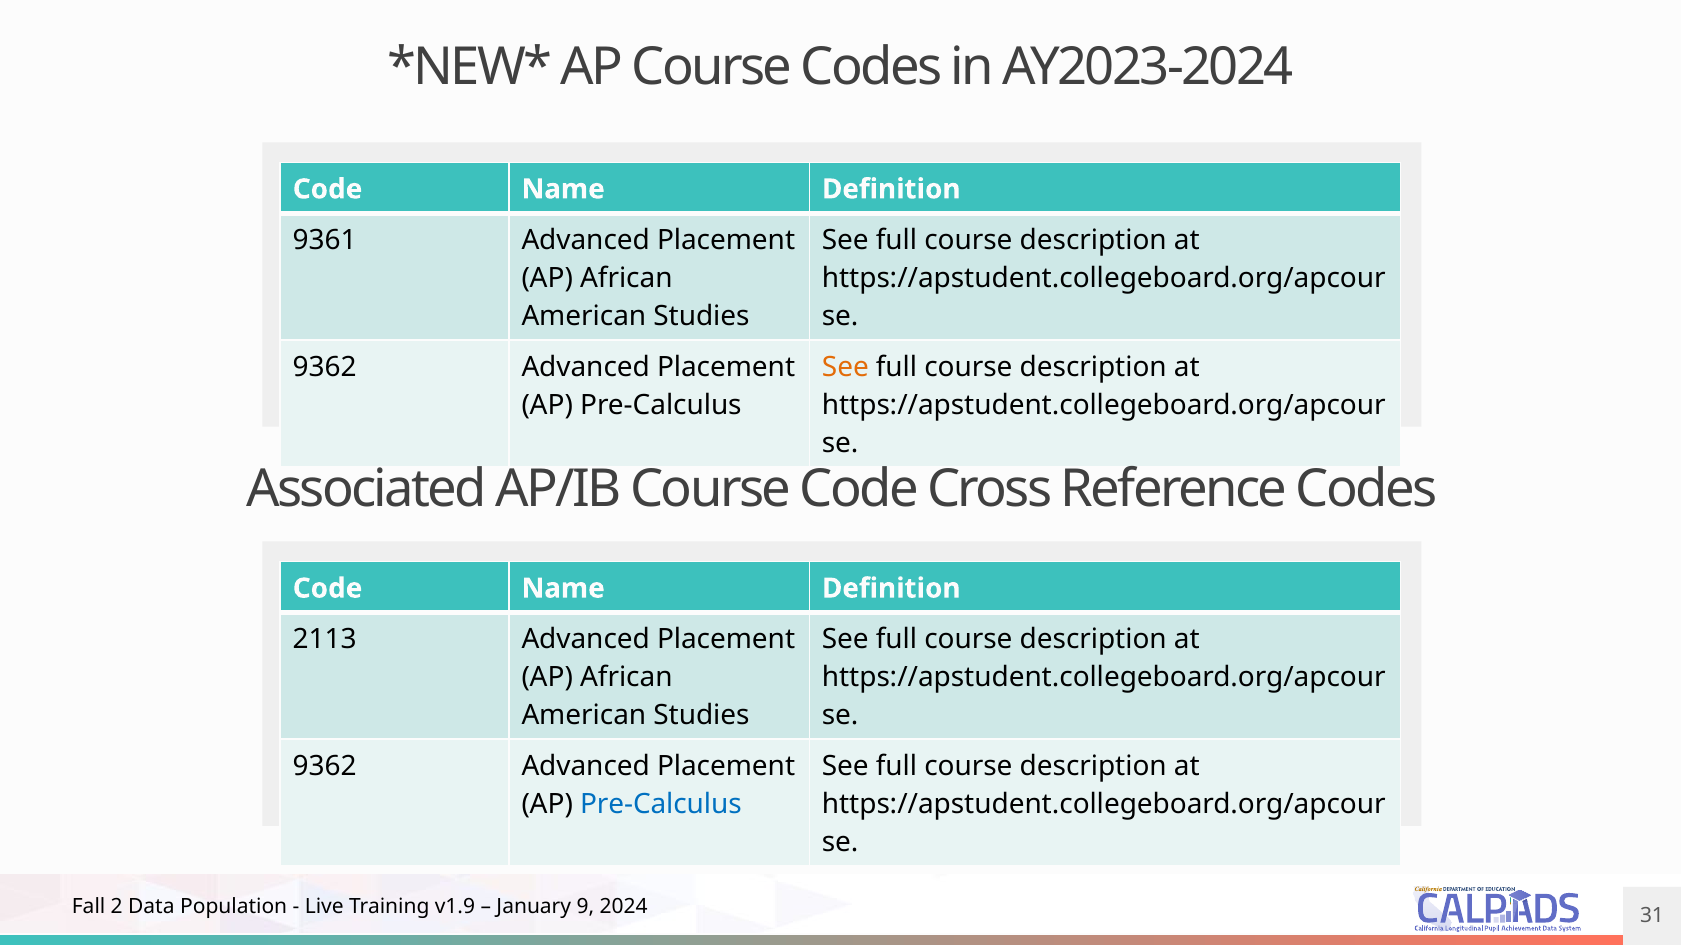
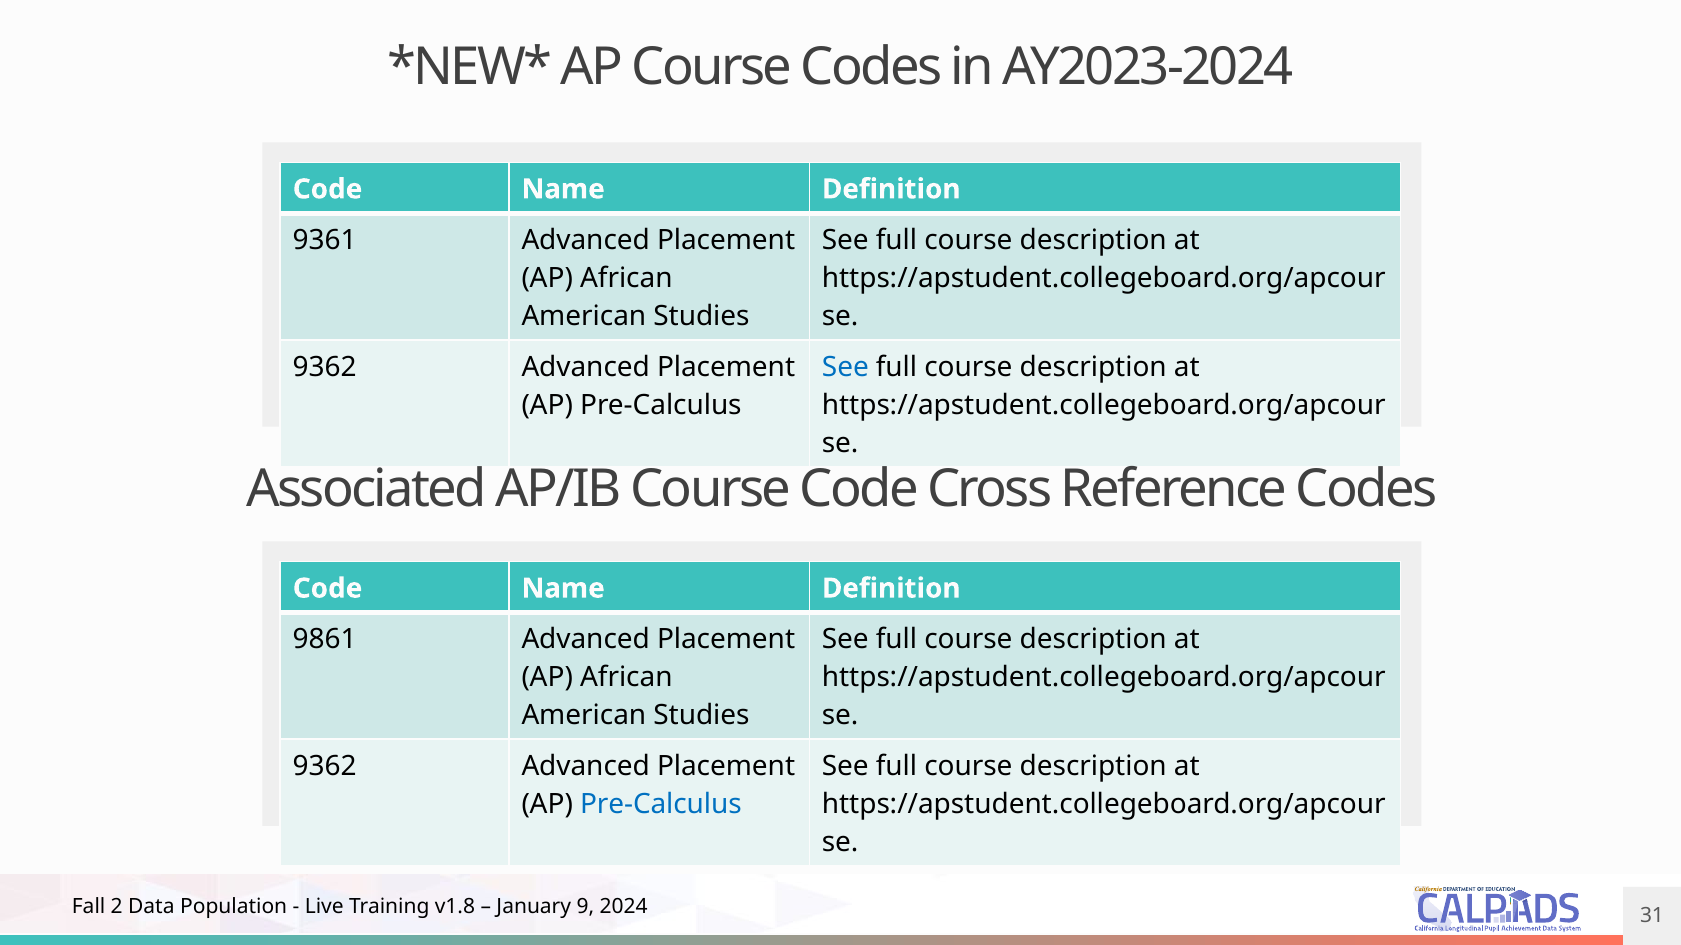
See at (845, 367) colour: orange -> blue
2113: 2113 -> 9861
v1.9: v1.9 -> v1.8
